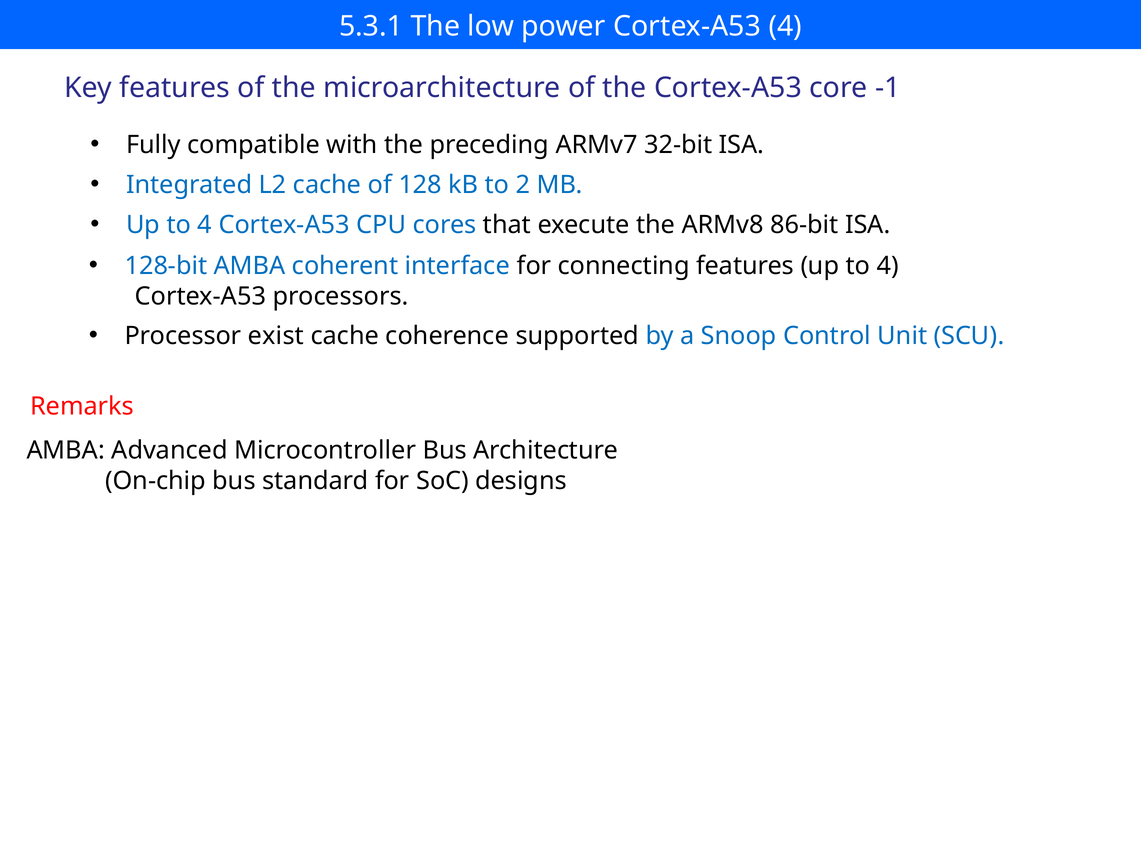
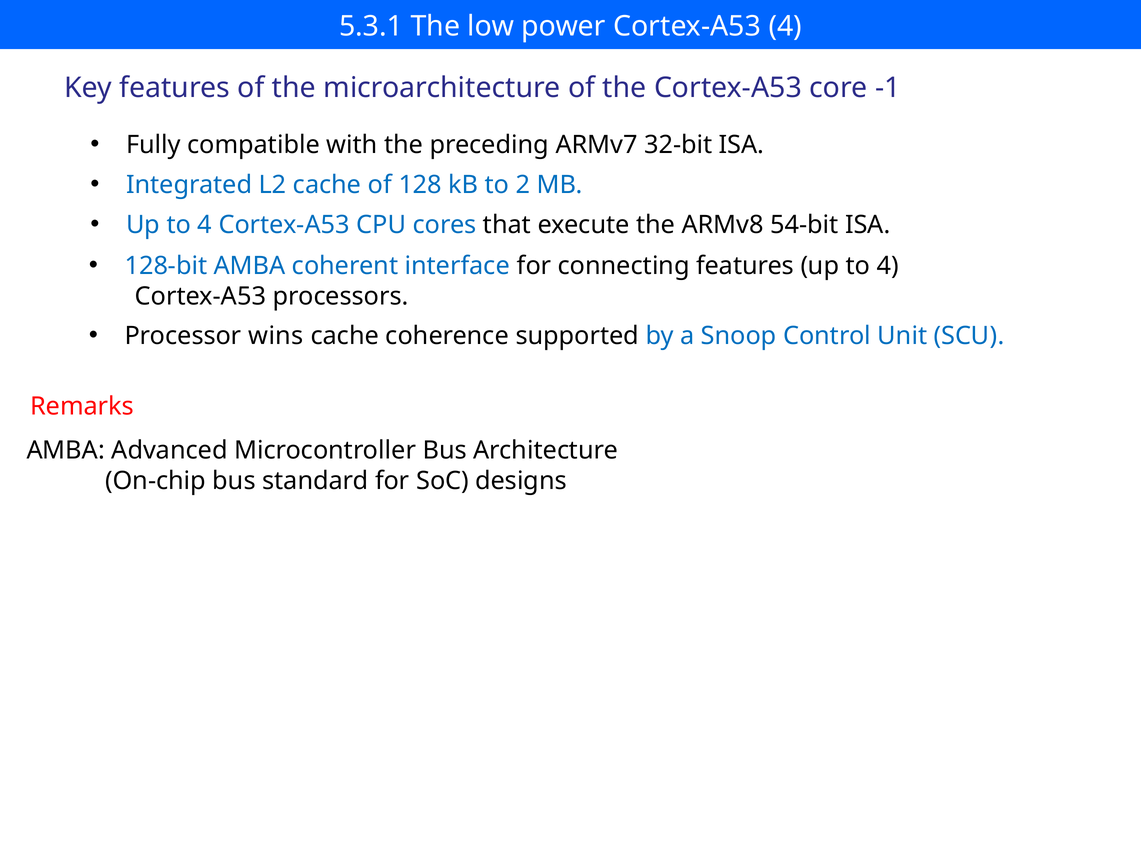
86-bit: 86-bit -> 54-bit
exist: exist -> wins
